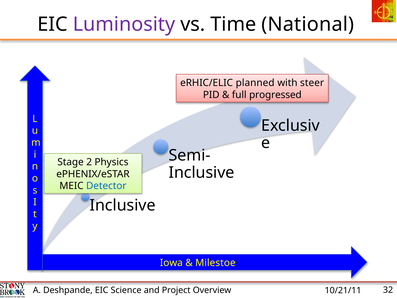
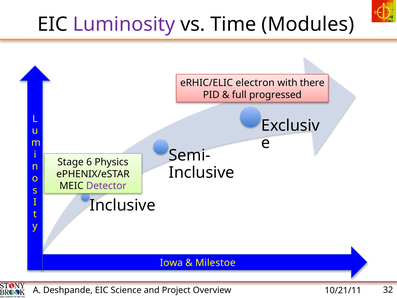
National: National -> Modules
planned: planned -> electron
steer: steer -> there
2: 2 -> 6
Detector colour: blue -> purple
